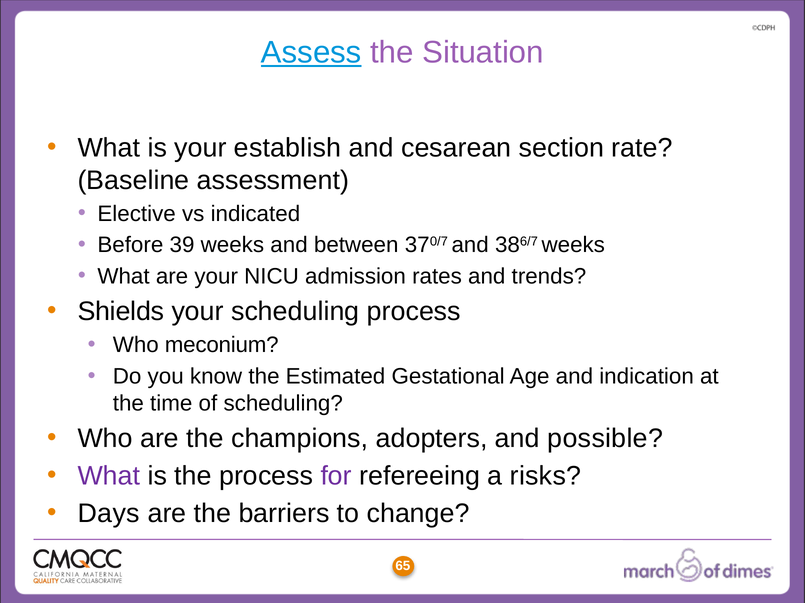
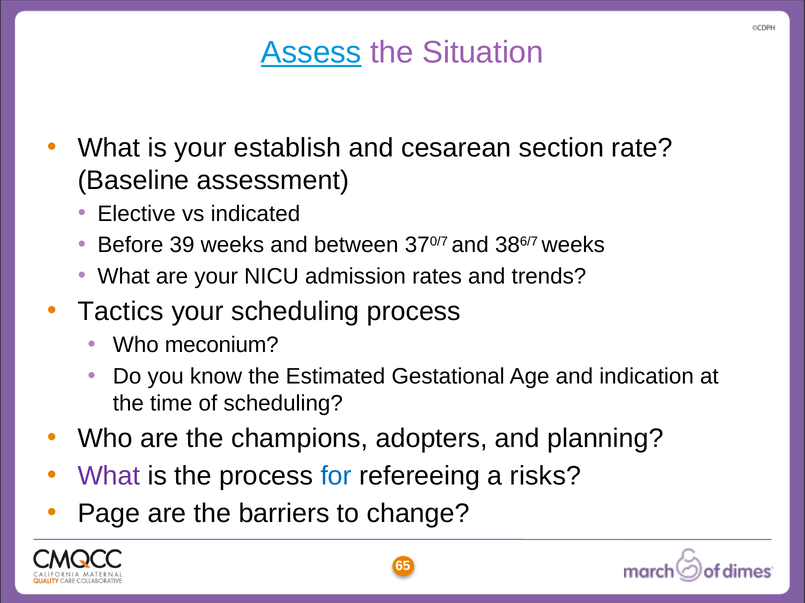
Shields: Shields -> Tactics
possible: possible -> planning
for colour: purple -> blue
Days: Days -> Page
